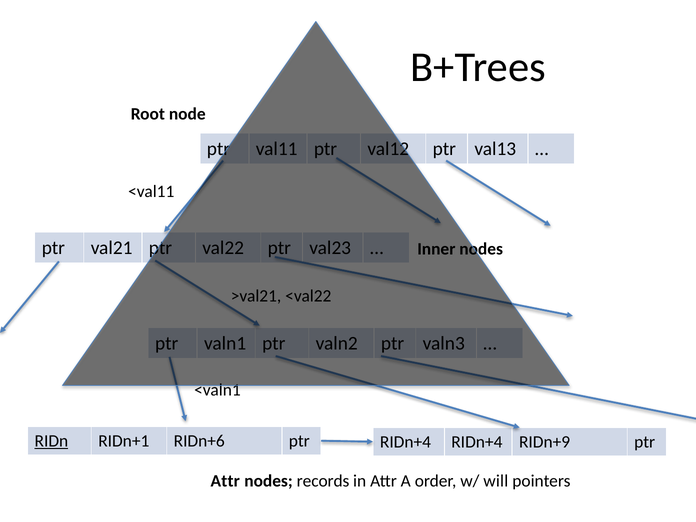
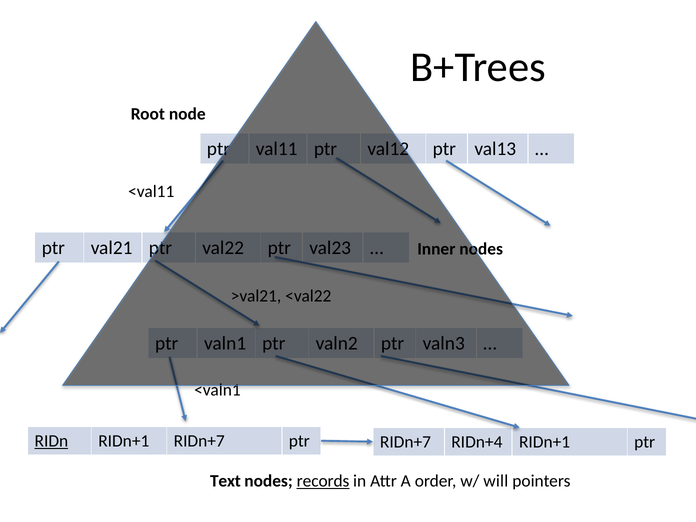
RIDn+1 RIDn+6: RIDn+6 -> RIDn+7
ptr RIDn+4: RIDn+4 -> RIDn+7
RIDn+4 RIDn+9: RIDn+9 -> RIDn+1
Attr at (225, 481): Attr -> Text
records underline: none -> present
